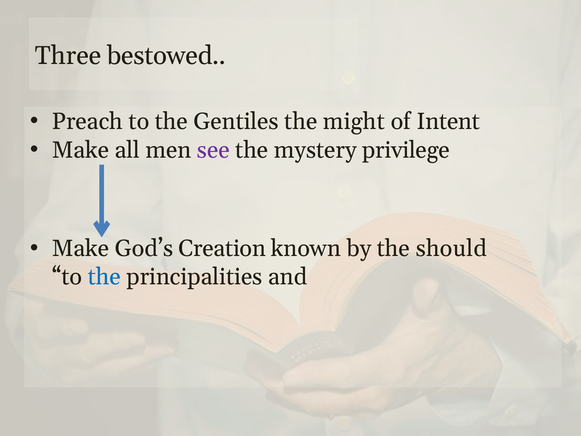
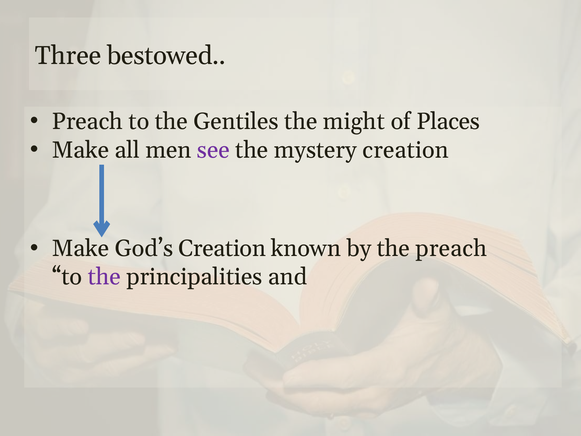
Intent: Intent -> Places
mystery privilege: privilege -> creation
the should: should -> preach
the at (104, 277) colour: blue -> purple
